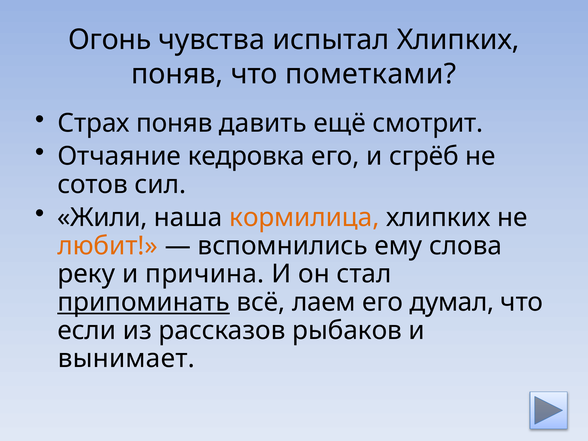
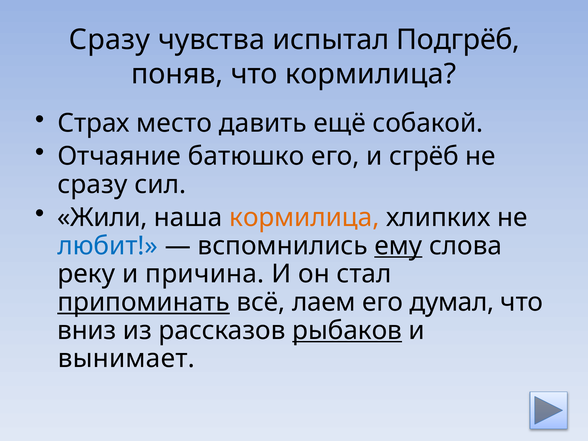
Огонь at (110, 40): Огонь -> Сразу
испытал Хлипких: Хлипких -> Подгрёб
что пометками: пометками -> кормилица
Страх поняв: поняв -> место
смотрит: смотрит -> собакой
кедровка: кедровка -> батюшко
сотов at (93, 185): сотов -> сразу
любит colour: orange -> blue
ему underline: none -> present
если: если -> вниз
рыбаков underline: none -> present
